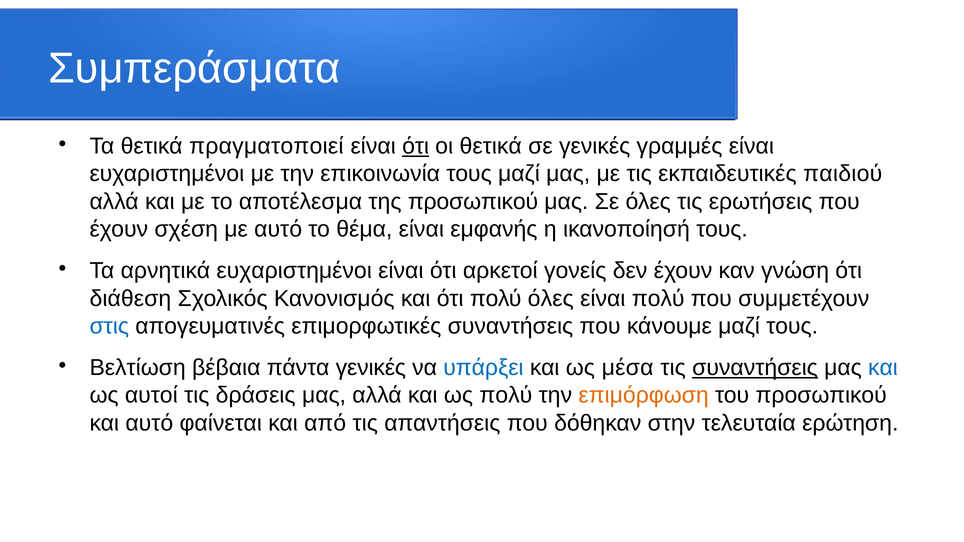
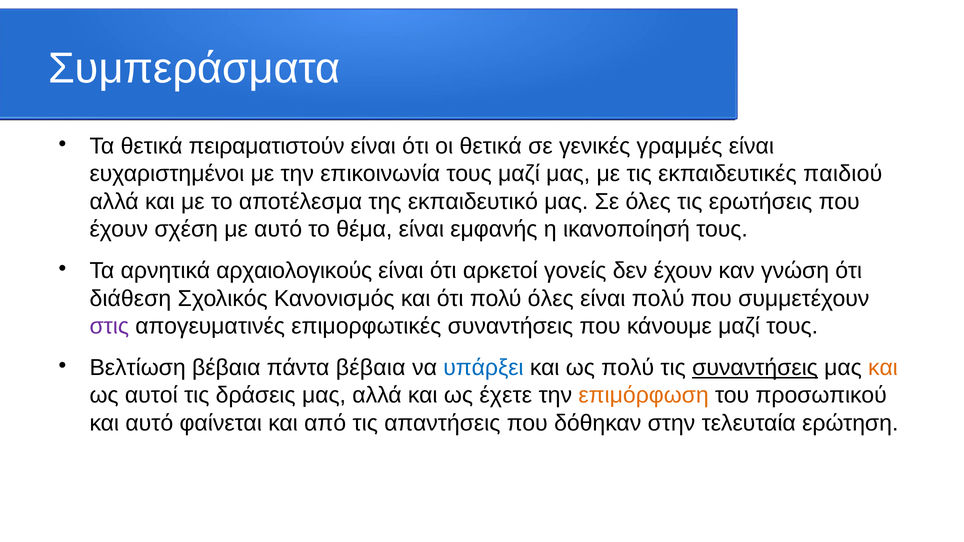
πραγματοποιεί: πραγματοποιεί -> πειραματιστούν
ότι at (416, 146) underline: present -> none
της προσωπικού: προσωπικού -> εκπαιδευτικό
αρνητικά ευχαριστημένοι: ευχαριστημένοι -> αρχαιολογικούς
στις colour: blue -> purple
πάντα γενικές: γενικές -> βέβαια
ως μέσα: μέσα -> πολύ
και at (883, 368) colour: blue -> orange
ως πολύ: πολύ -> έχετε
